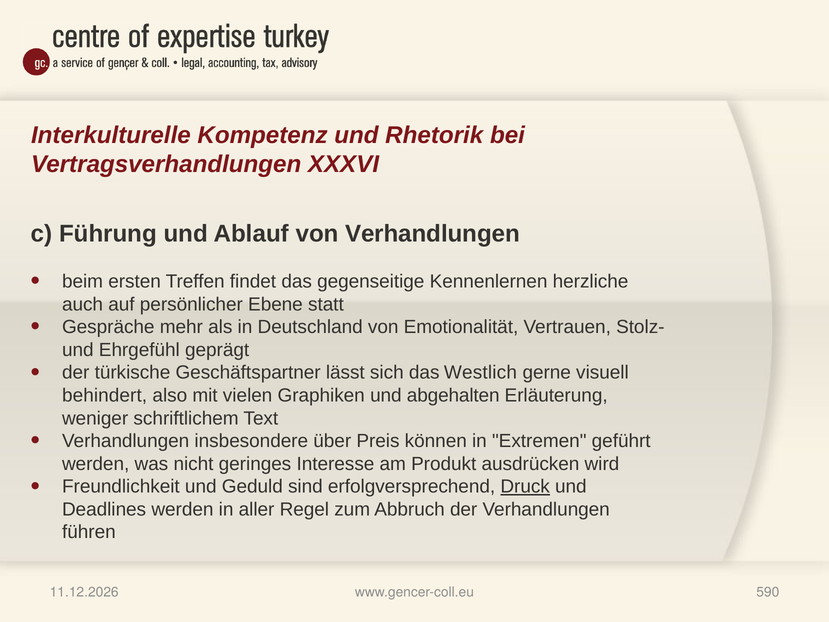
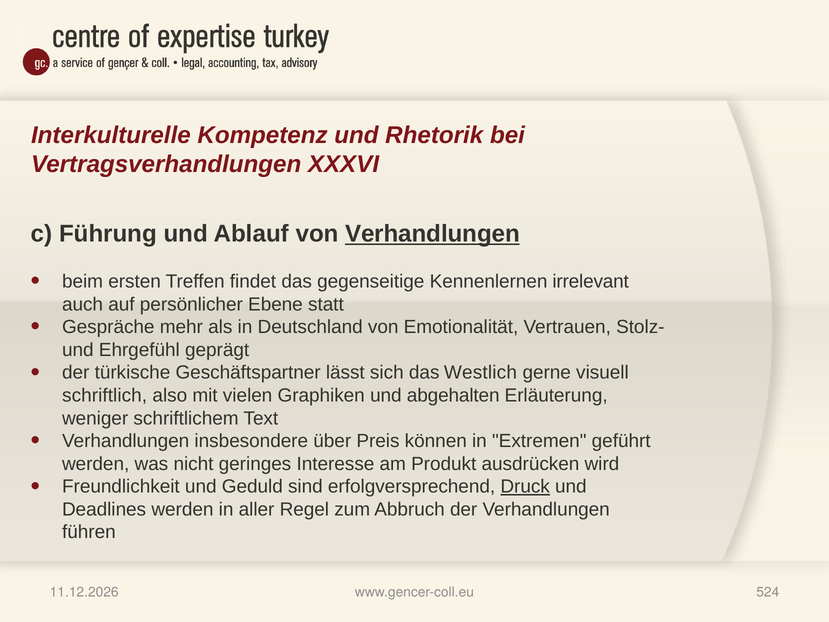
Verhandlungen at (432, 234) underline: none -> present
herzliche: herzliche -> irrelevant
behindert: behindert -> schriftlich
590: 590 -> 524
